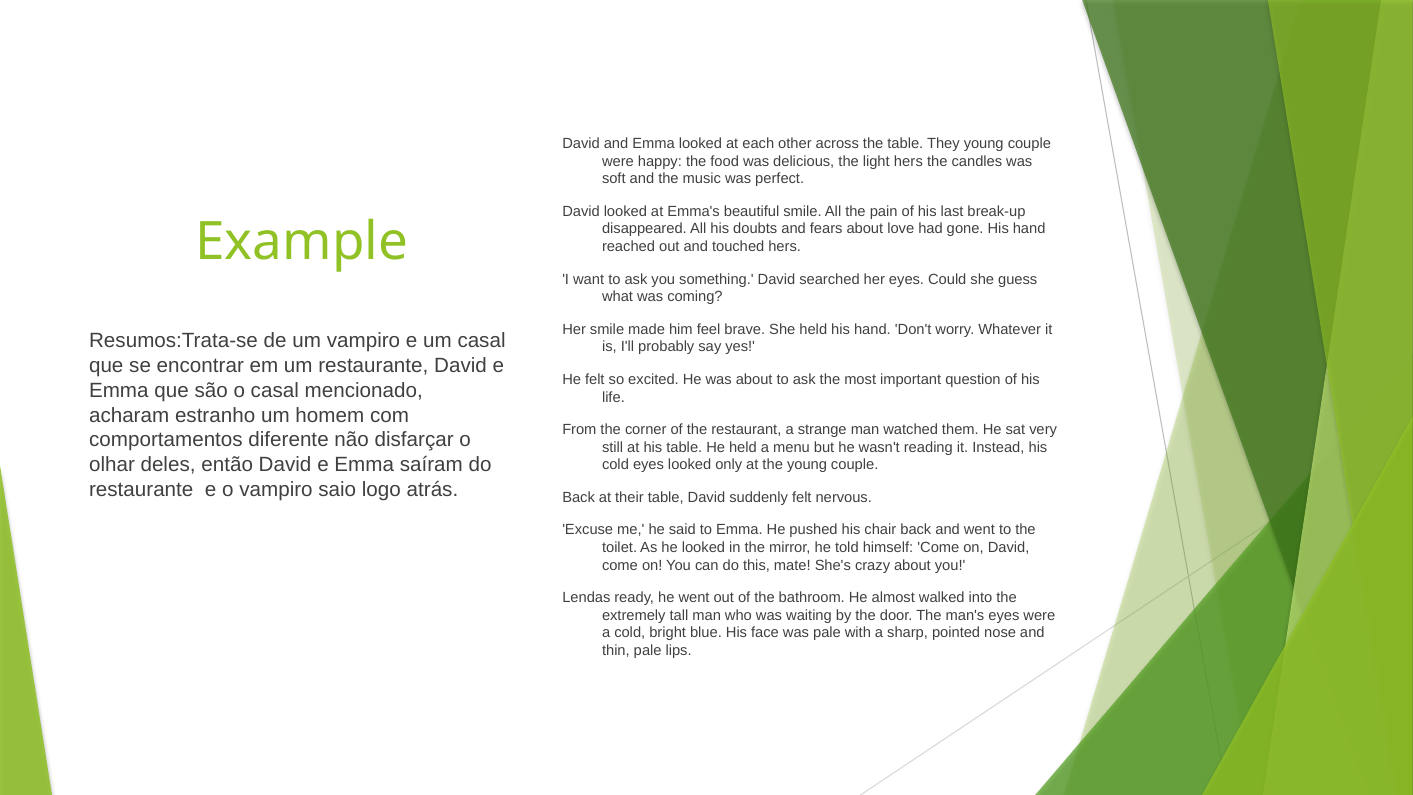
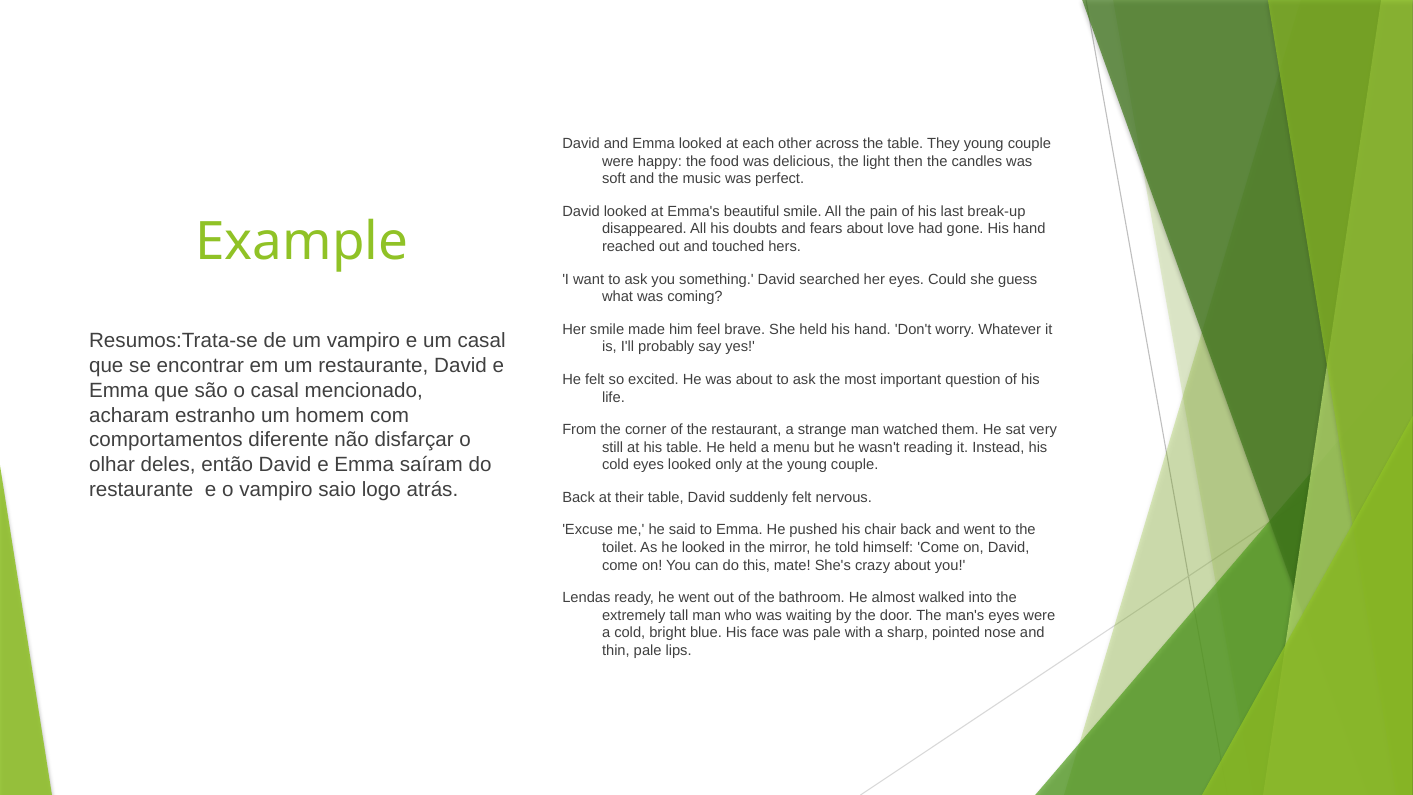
light hers: hers -> then
